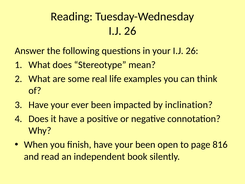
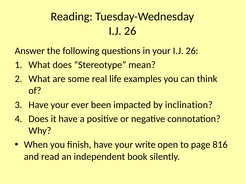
your been: been -> write
